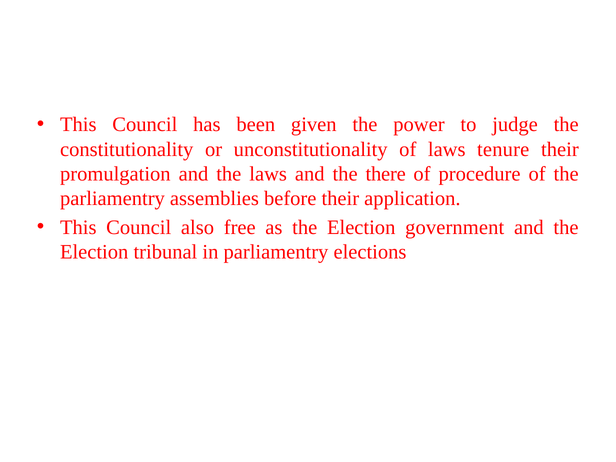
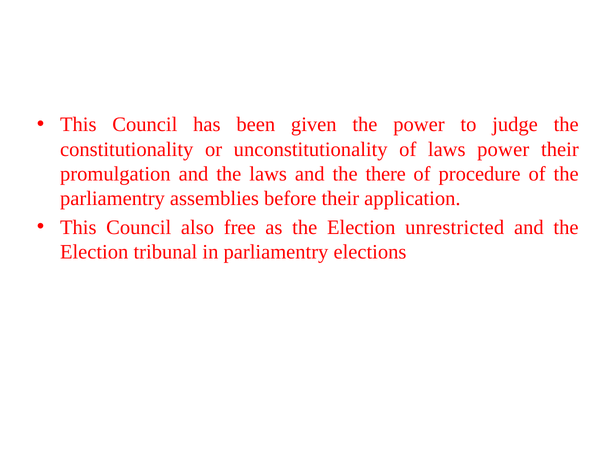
laws tenure: tenure -> power
government: government -> unrestricted
